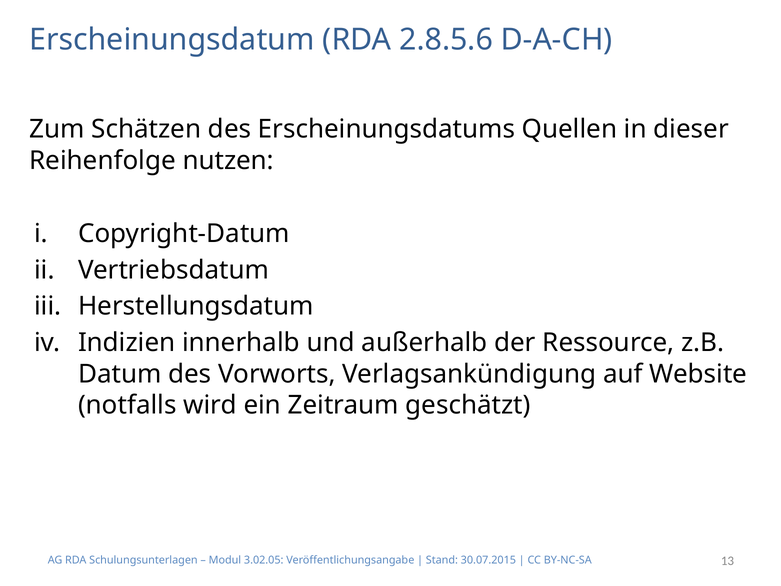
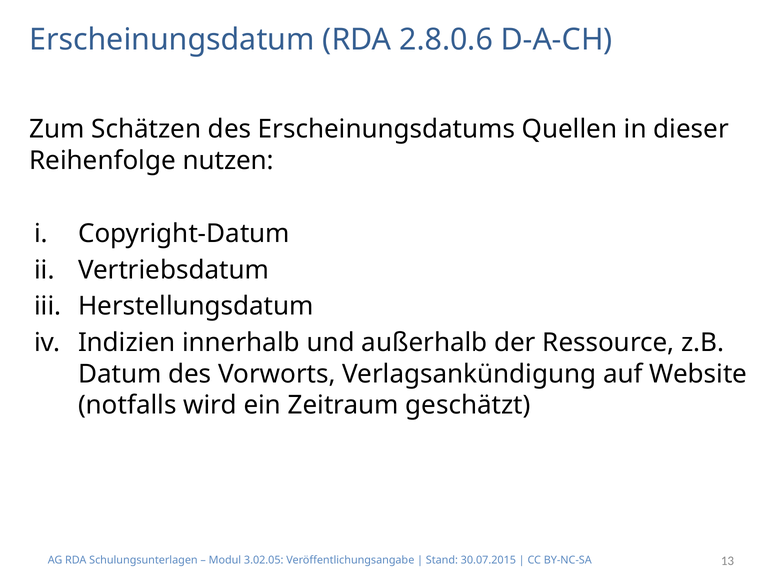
2.8.5.6: 2.8.5.6 -> 2.8.0.6
